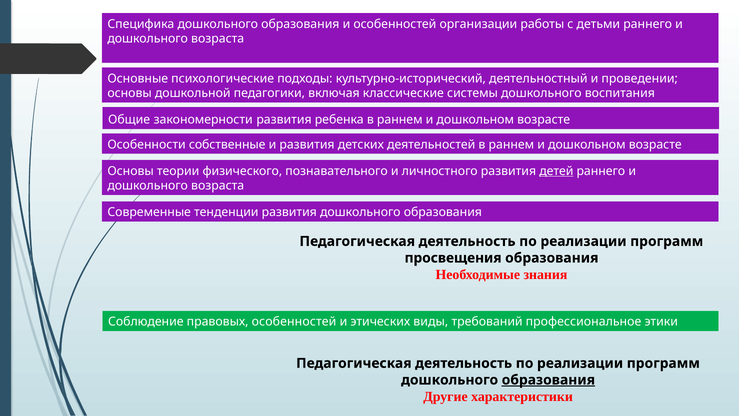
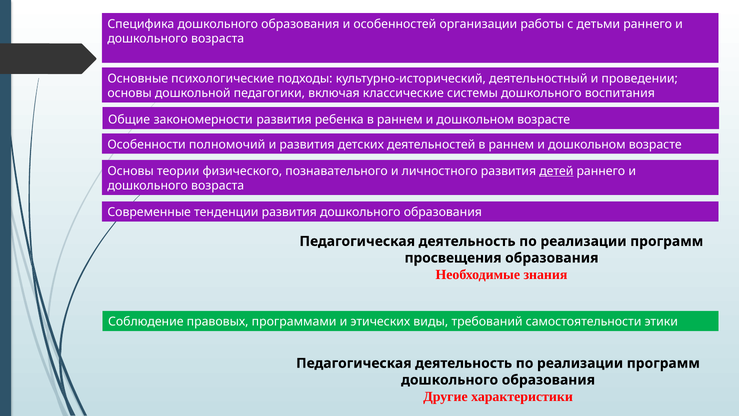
собственные: собственные -> полномочий
правовых особенностей: особенностей -> программами
профессиональное: профессиональное -> самостоятельности
образования at (548, 380) underline: present -> none
